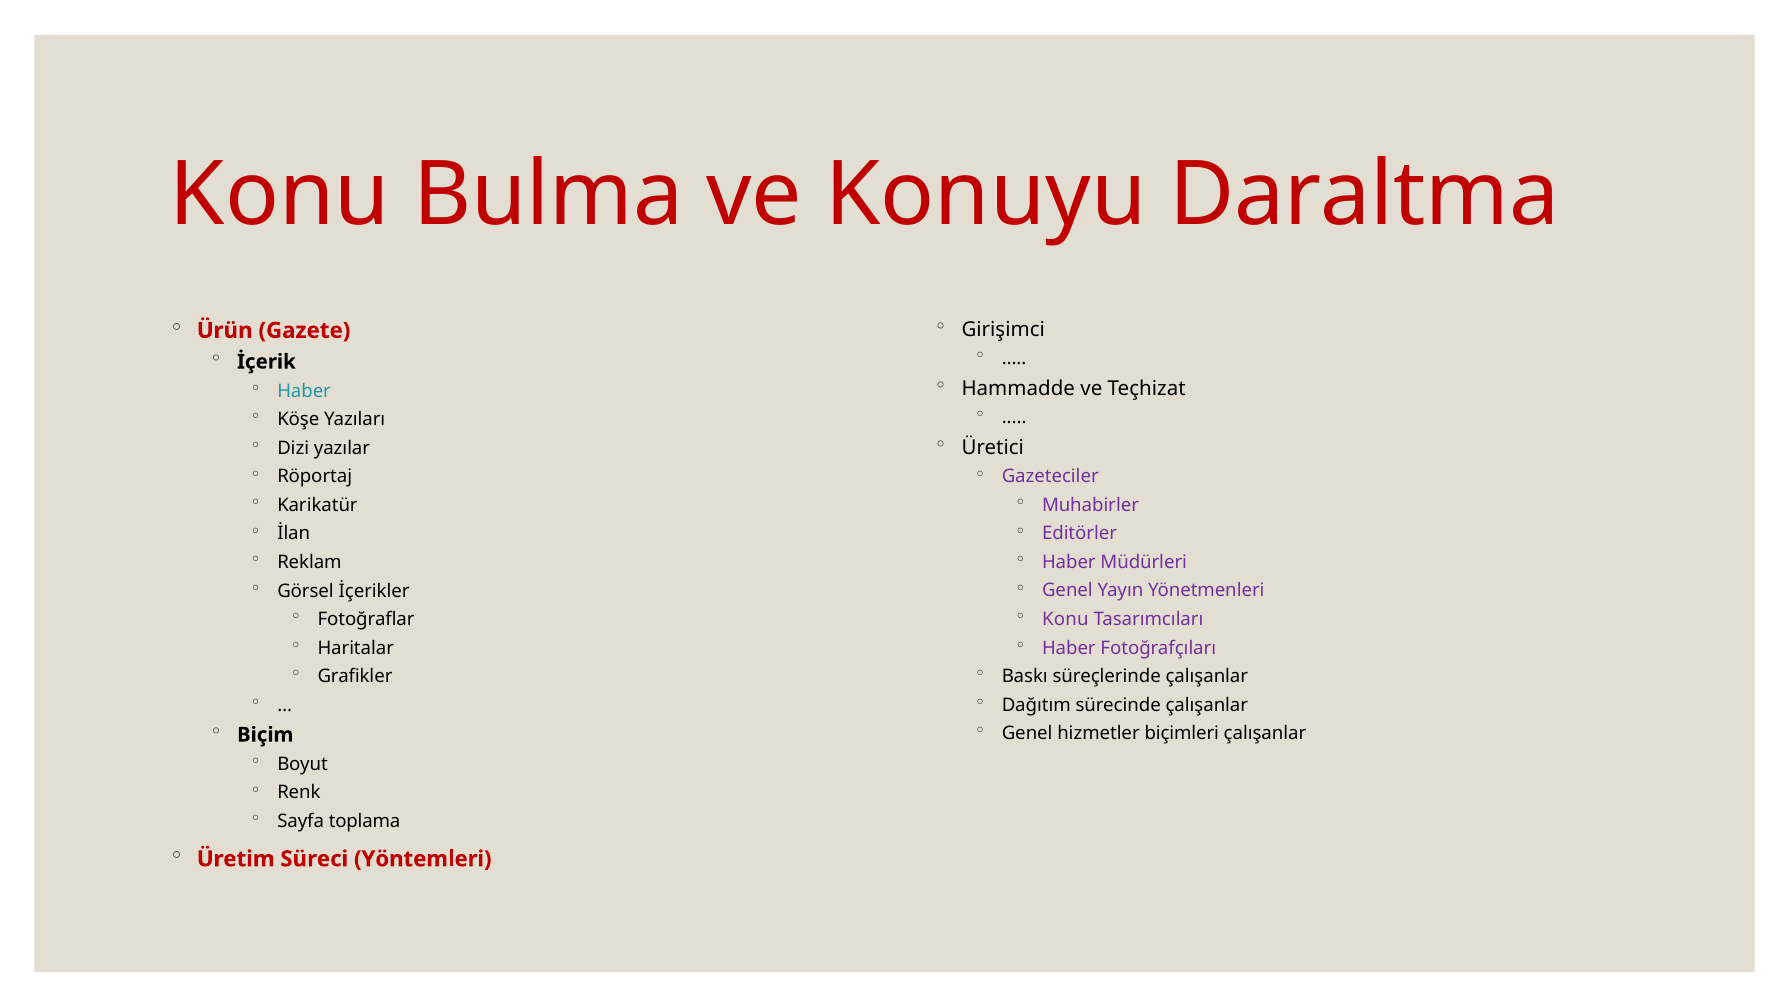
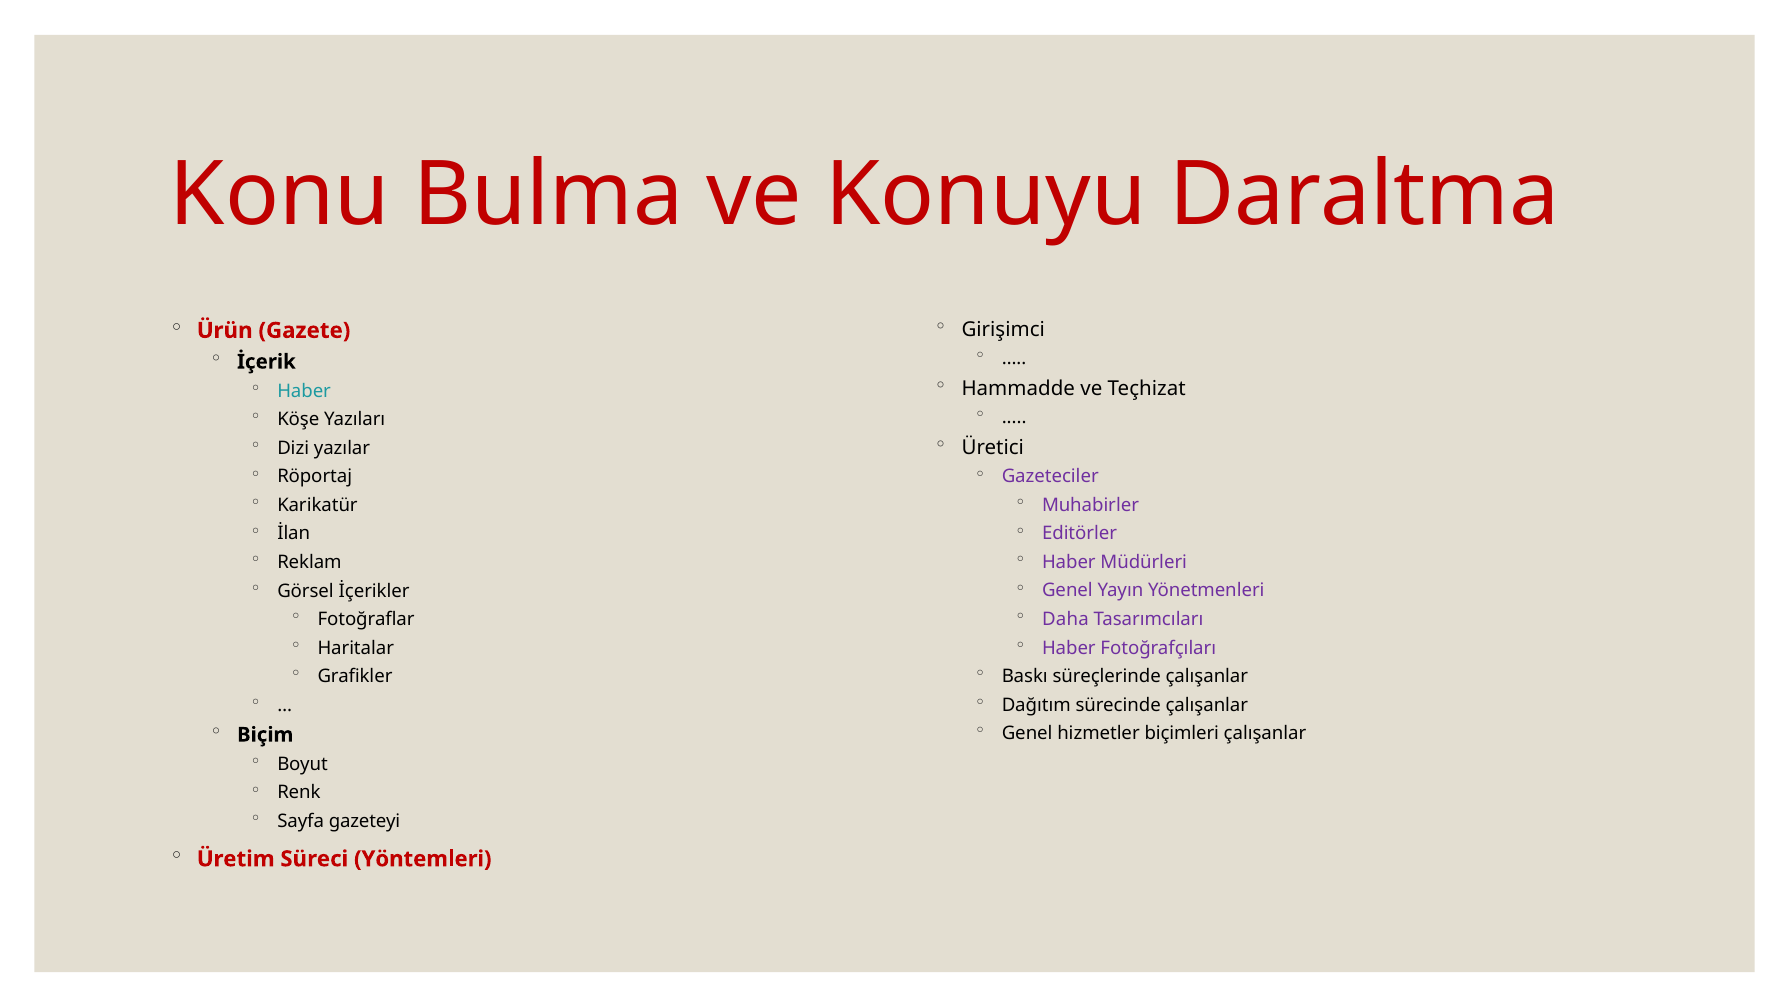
Konu at (1065, 619): Konu -> Daha
toplama: toplama -> gazeteyi
